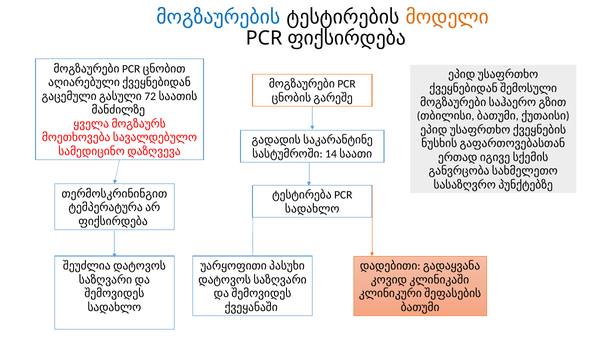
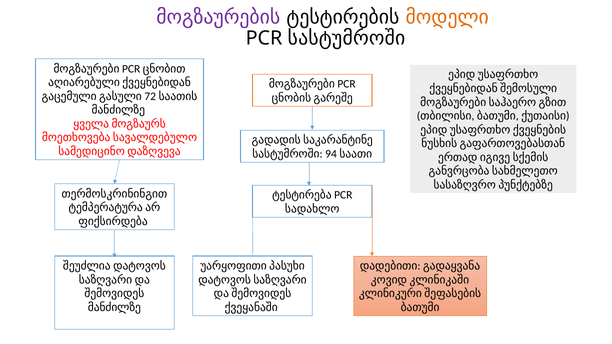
მოგზაურების colour: blue -> purple
PCR ფიქსირდება: ფიქსირდება -> სასტუმროში
14: 14 -> 94
სადახლო at (114, 307): სადახლო -> მანძილზე
